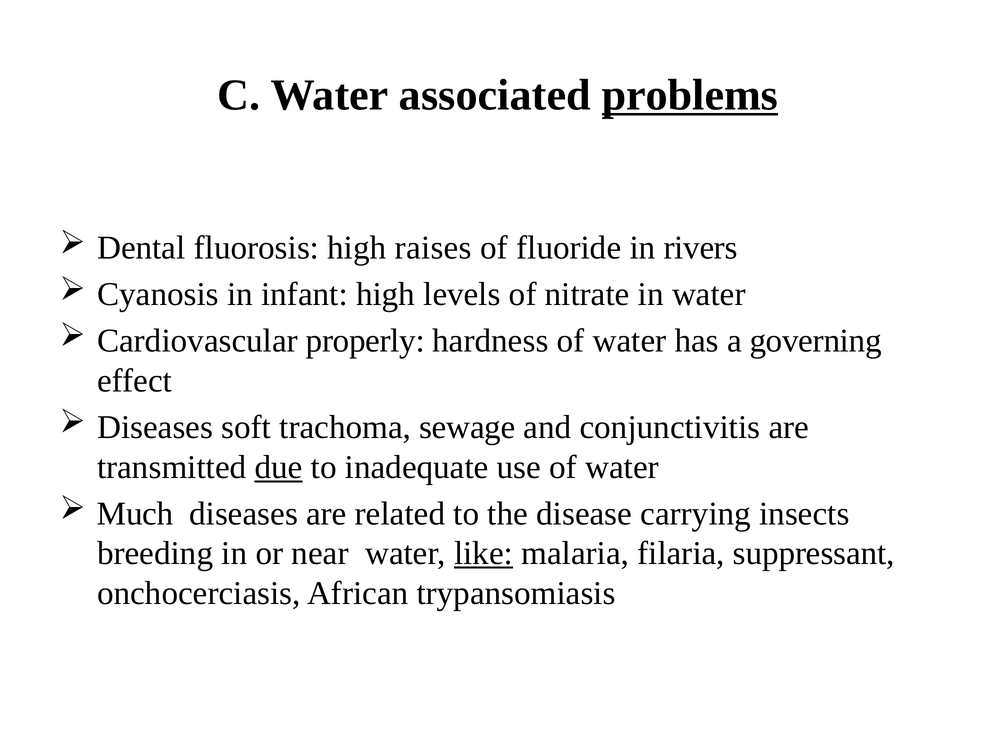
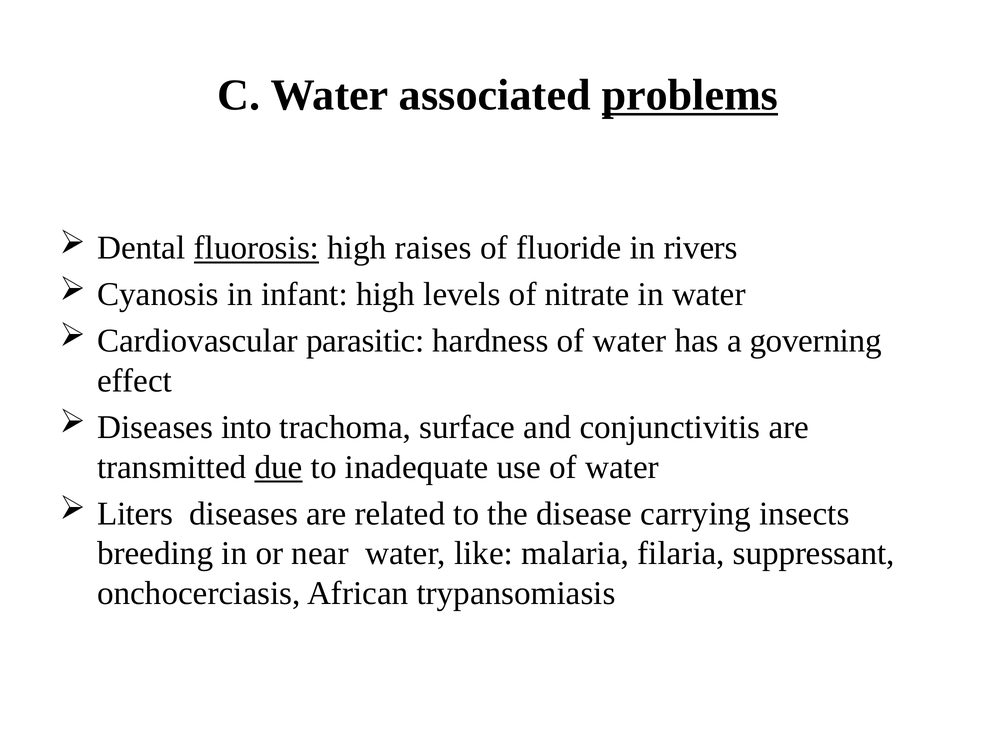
fluorosis underline: none -> present
properly: properly -> parasitic
soft: soft -> into
sewage: sewage -> surface
Much: Much -> Liters
like underline: present -> none
